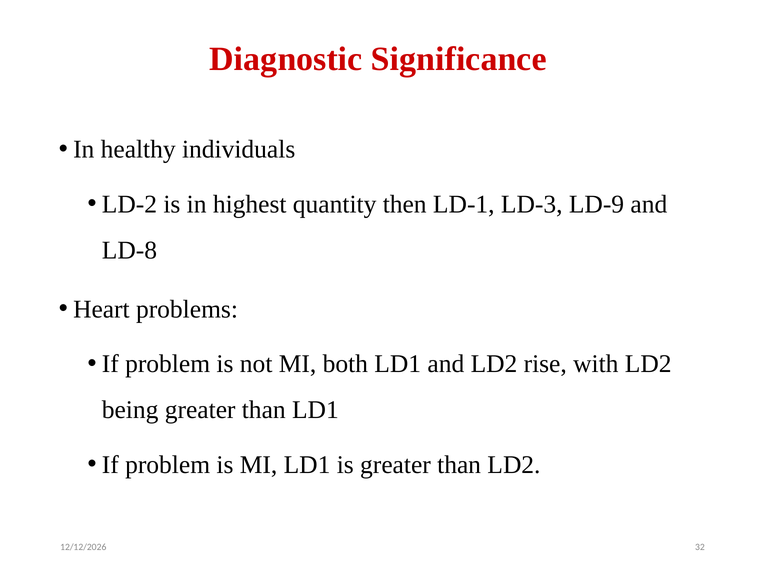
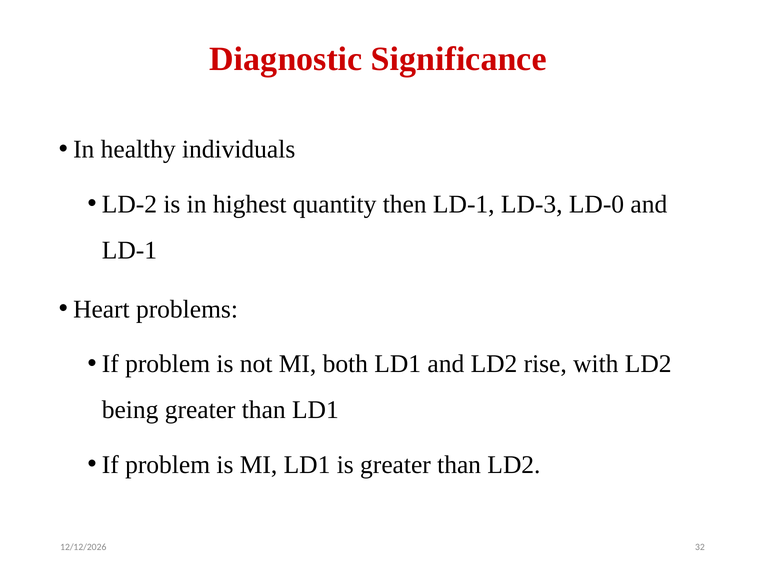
LD-9: LD-9 -> LD-0
LD-8 at (129, 251): LD-8 -> LD-1
